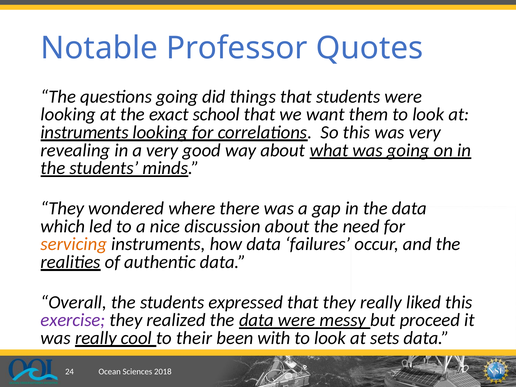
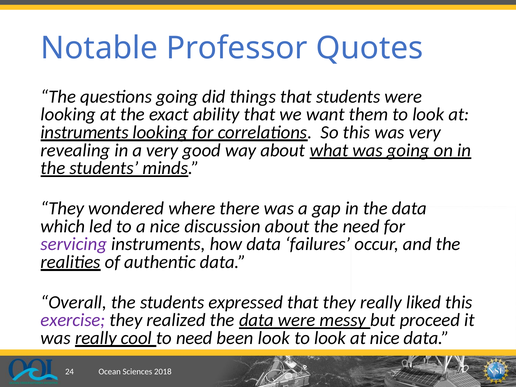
school: school -> ability
servicing colour: orange -> purple
to their: their -> need
been with: with -> look
at sets: sets -> nice
